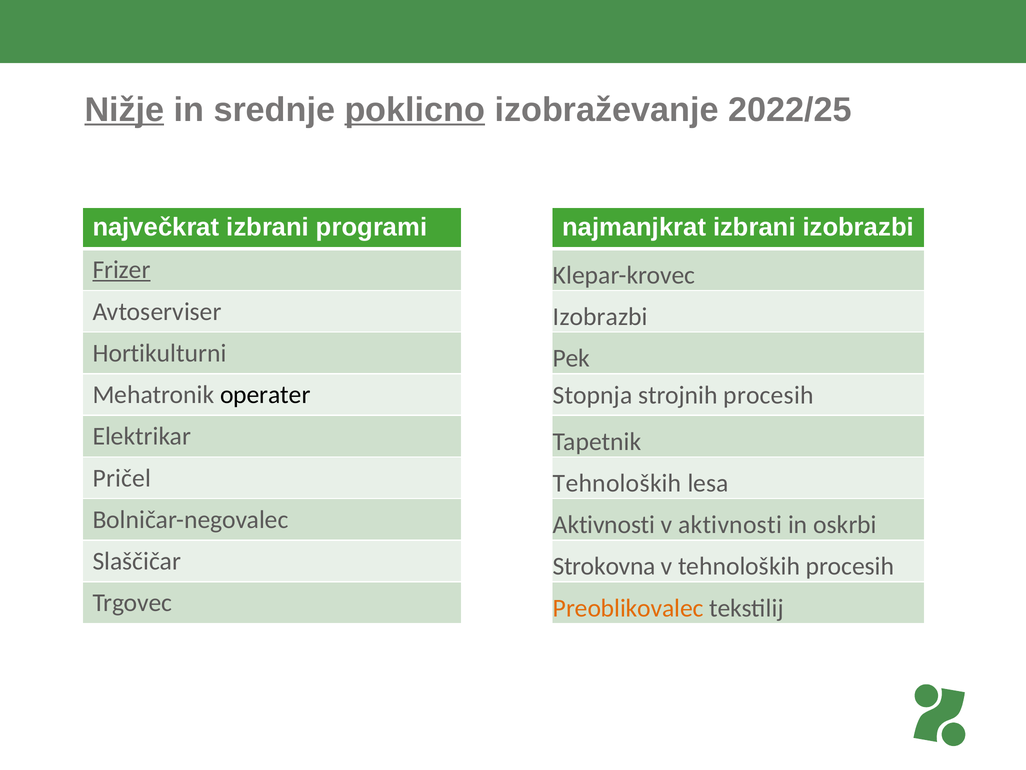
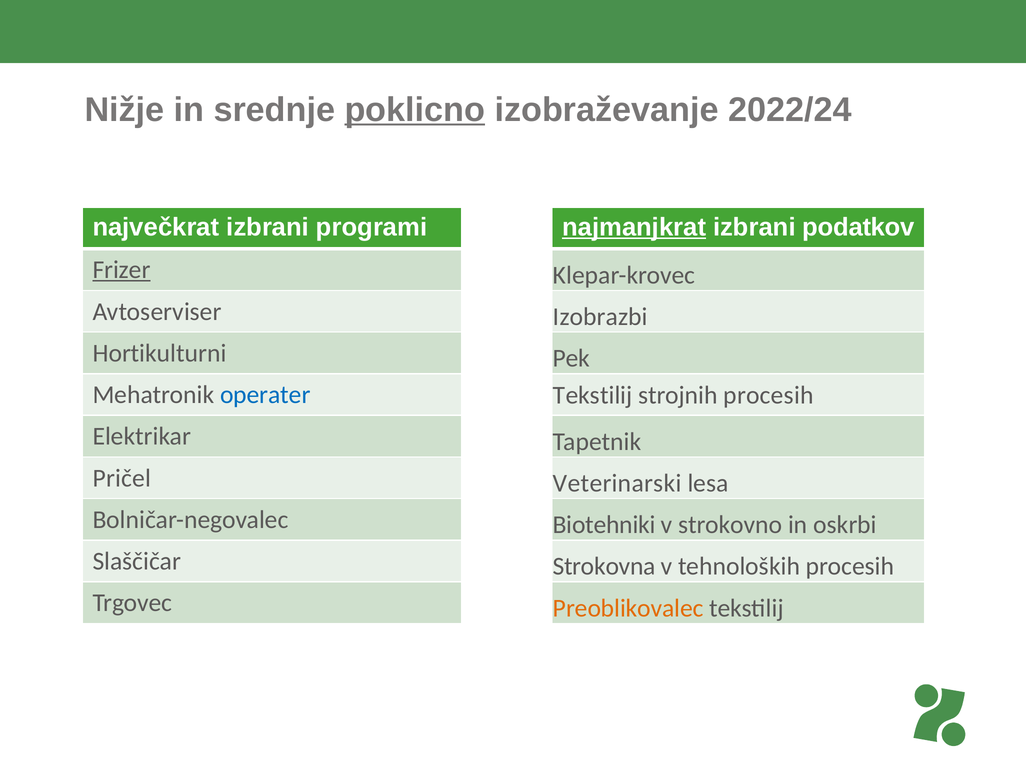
Nižje underline: present -> none
2022/25: 2022/25 -> 2022/24
najmanjkrat underline: none -> present
izbrani izobrazbi: izobrazbi -> podatkov
operater colour: black -> blue
Stopnja at (593, 395): Stopnja -> Tekstilij
Tehnoloških at (617, 483): Tehnoloških -> Veterinarski
Aktivnosti at (604, 525): Aktivnosti -> Biotehniki
v aktivnosti: aktivnosti -> strokovno
